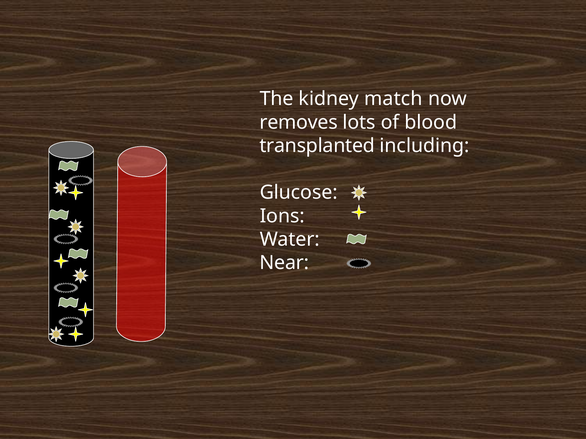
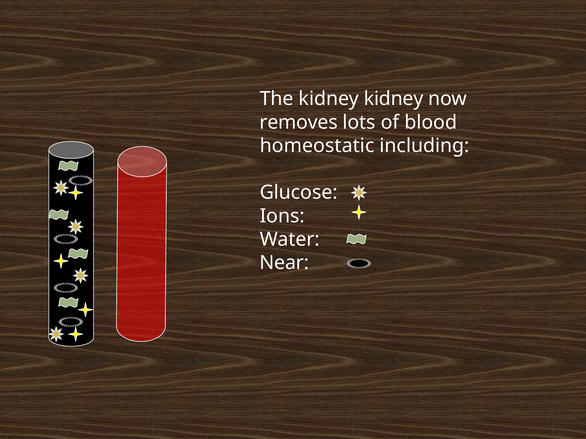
kidney match: match -> kidney
transplanted: transplanted -> homeostatic
